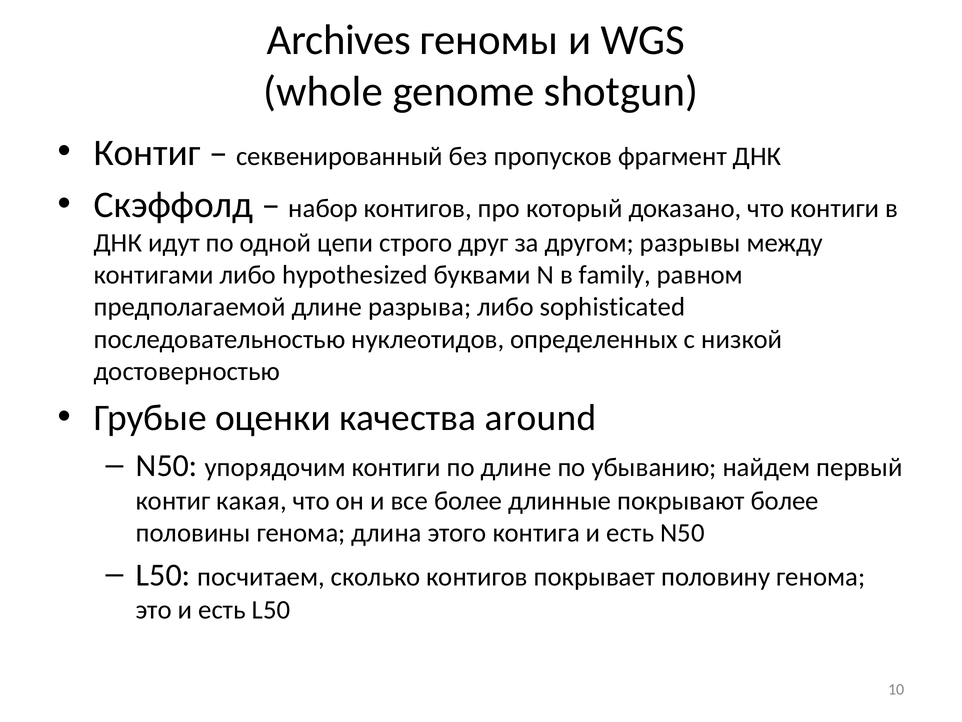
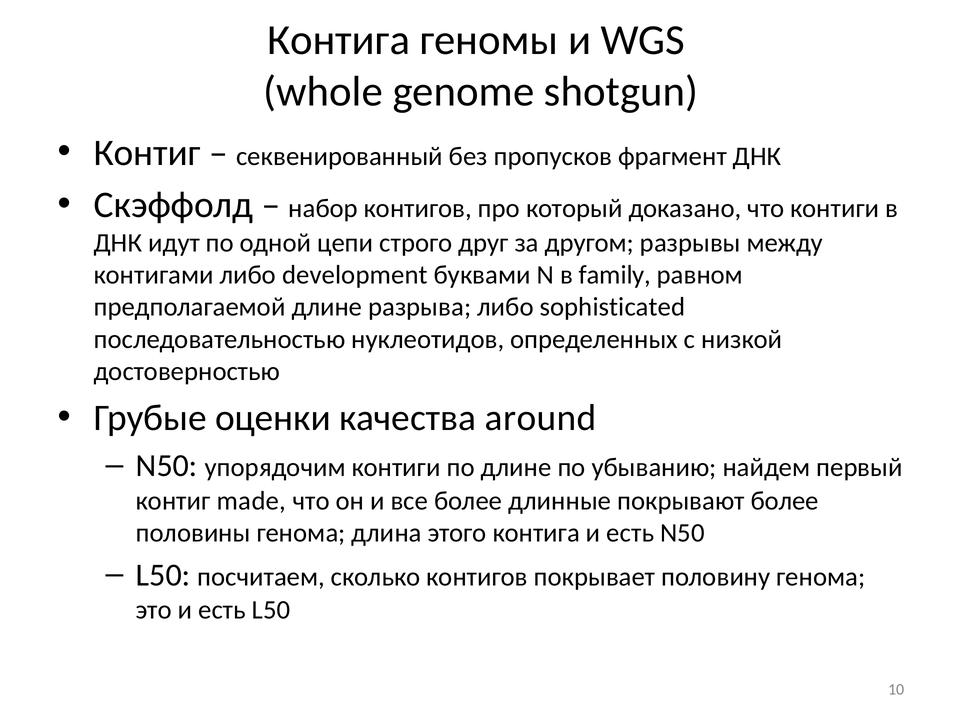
Archives at (339, 40): Archives -> Контига
hypothesized: hypothesized -> development
какая: какая -> made
